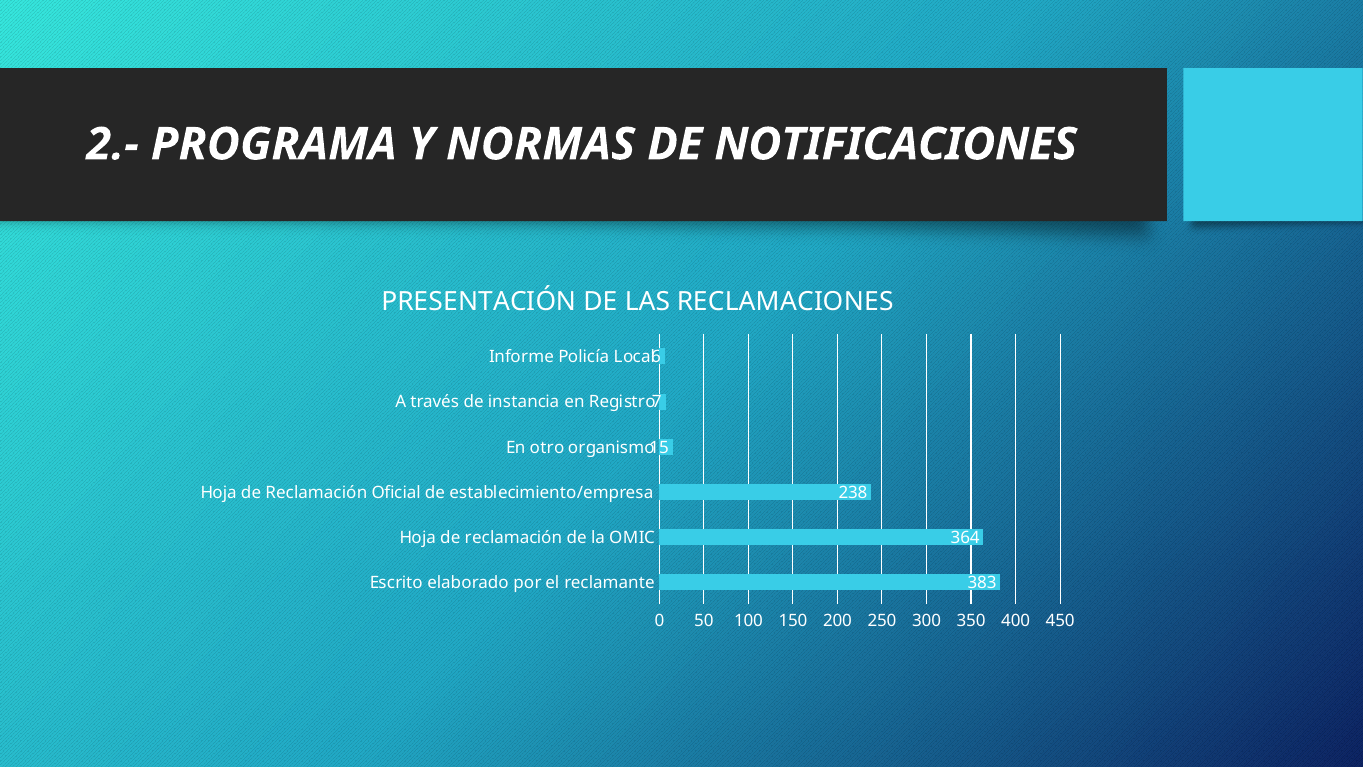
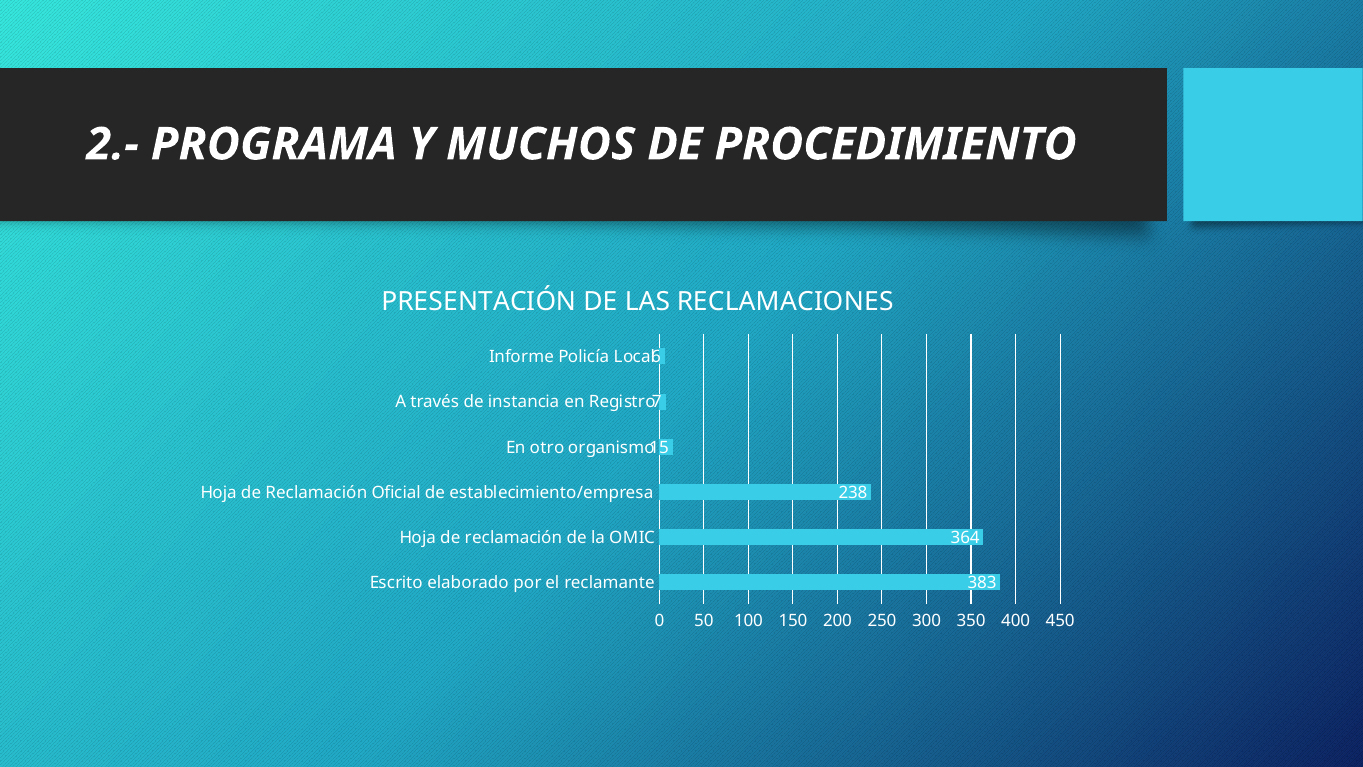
NORMAS: NORMAS -> MUCHOS
NOTIFICACIONES: NOTIFICACIONES -> PROCEDIMIENTO
